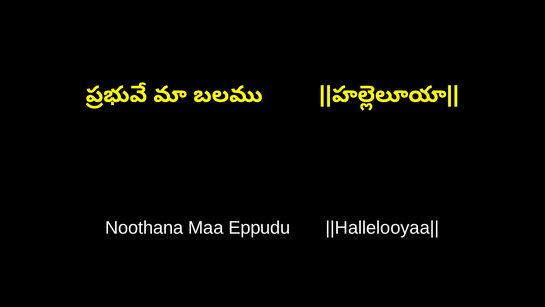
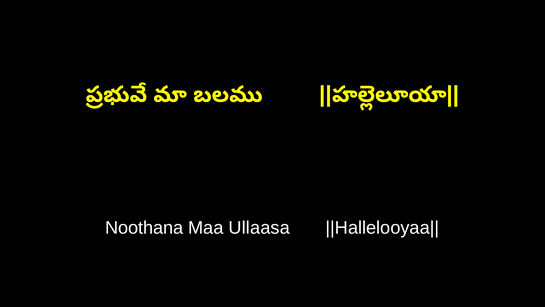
Eppudu: Eppudu -> Ullaasa
